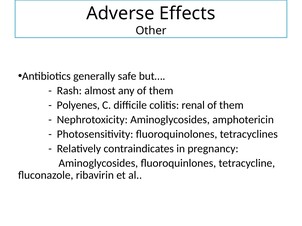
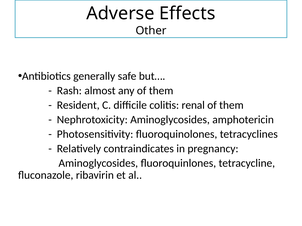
Polyenes: Polyenes -> Resident
